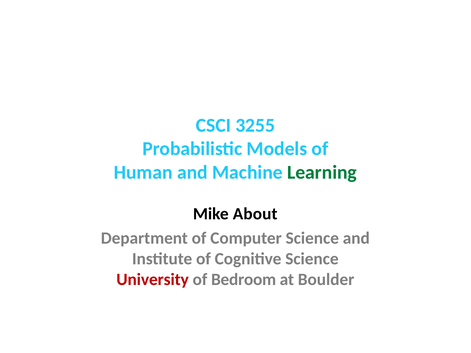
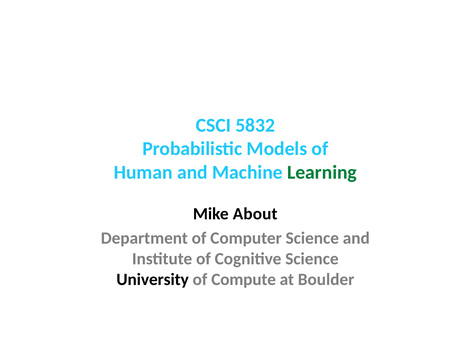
3255: 3255 -> 5832
University colour: red -> black
Bedroom: Bedroom -> Compute
